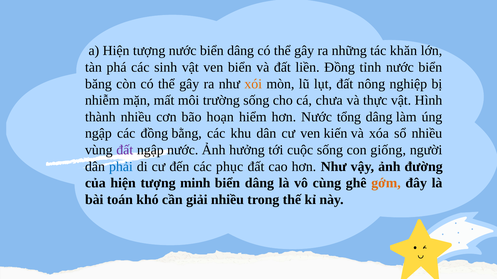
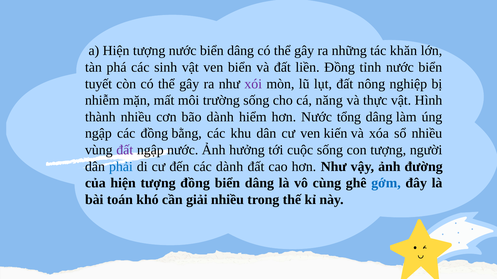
băng: băng -> tuyết
xói colour: orange -> purple
chưa: chưa -> năng
bão hoạn: hoạn -> dành
con giống: giống -> tượng
các phục: phục -> dành
tượng minh: minh -> đồng
gớm colour: orange -> blue
